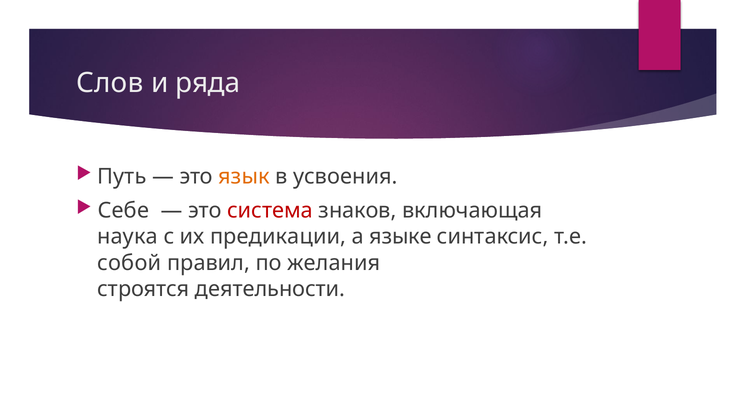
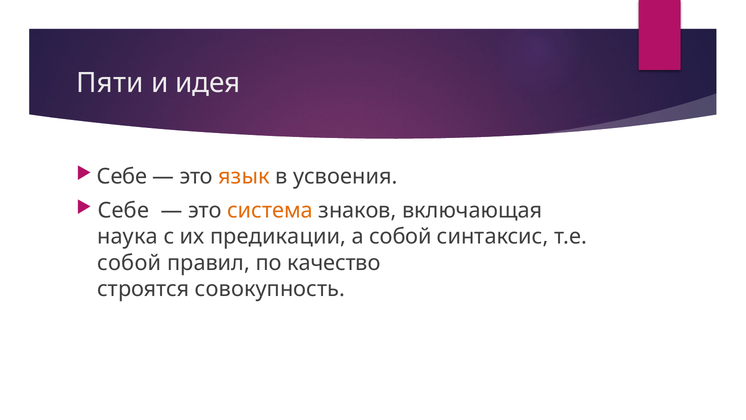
Слов: Слов -> Пяти
ряда: ряда -> идея
Путь at (122, 177): Путь -> Себе
система colour: red -> orange
а языке: языке -> собой
желания: желания -> качество
деятельности: деятельности -> совокупность
